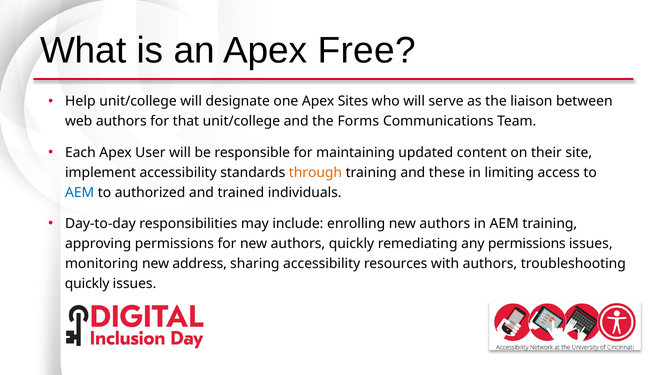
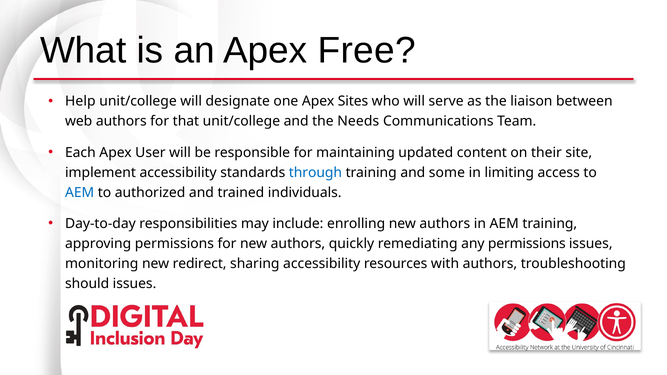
Forms: Forms -> Needs
through colour: orange -> blue
these: these -> some
address: address -> redirect
quickly at (87, 284): quickly -> should
